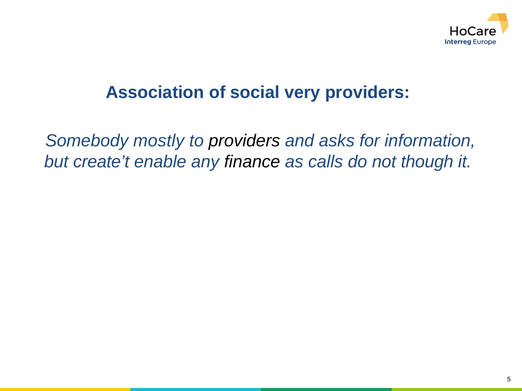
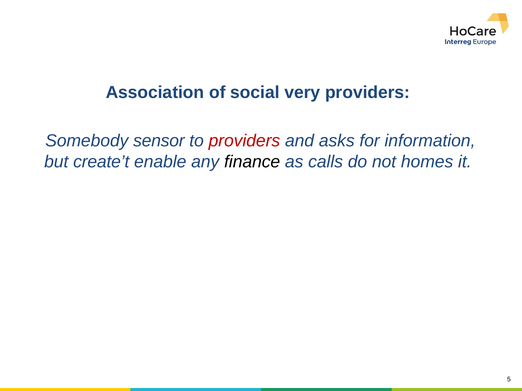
mostly: mostly -> sensor
providers at (244, 141) colour: black -> red
though: though -> homes
